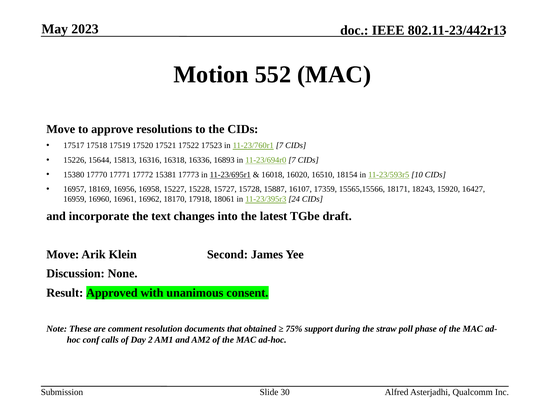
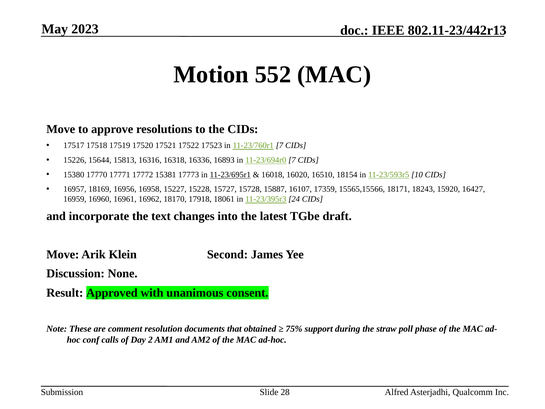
30: 30 -> 28
